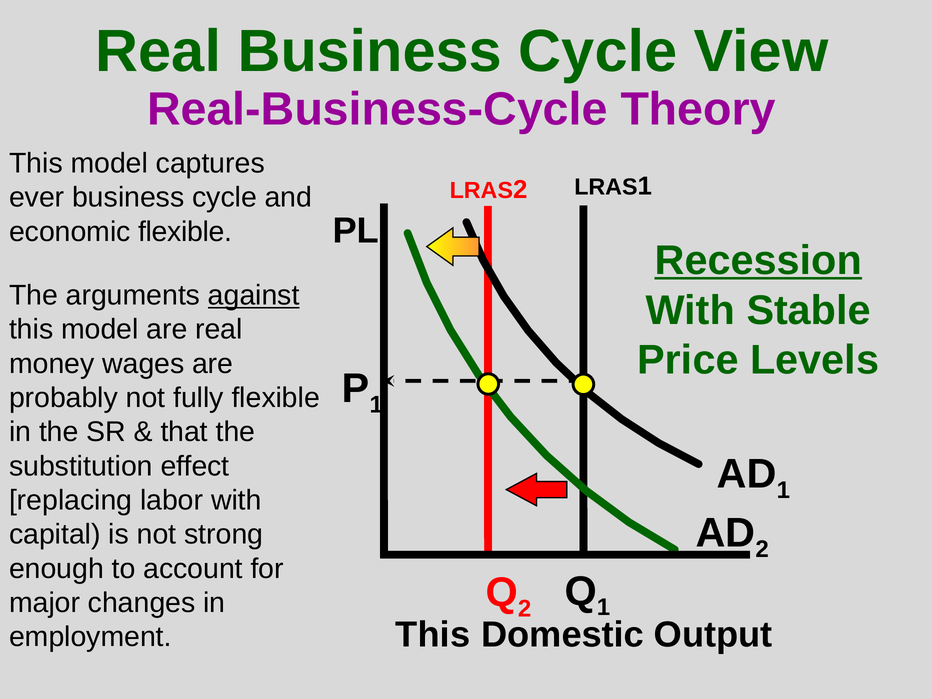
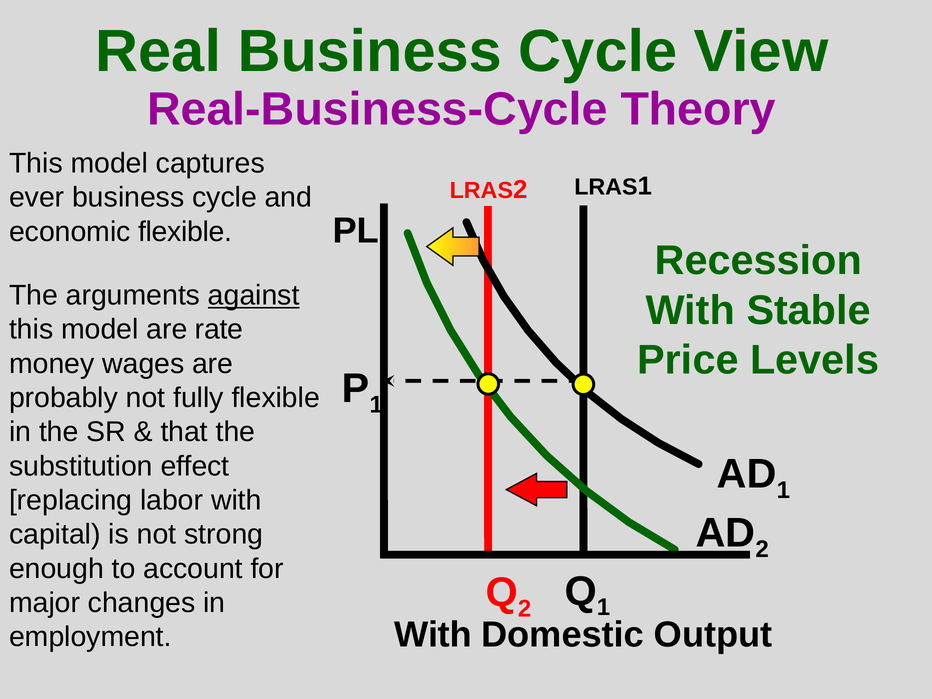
Recession underline: present -> none
are real: real -> rate
This at (433, 635): This -> With
